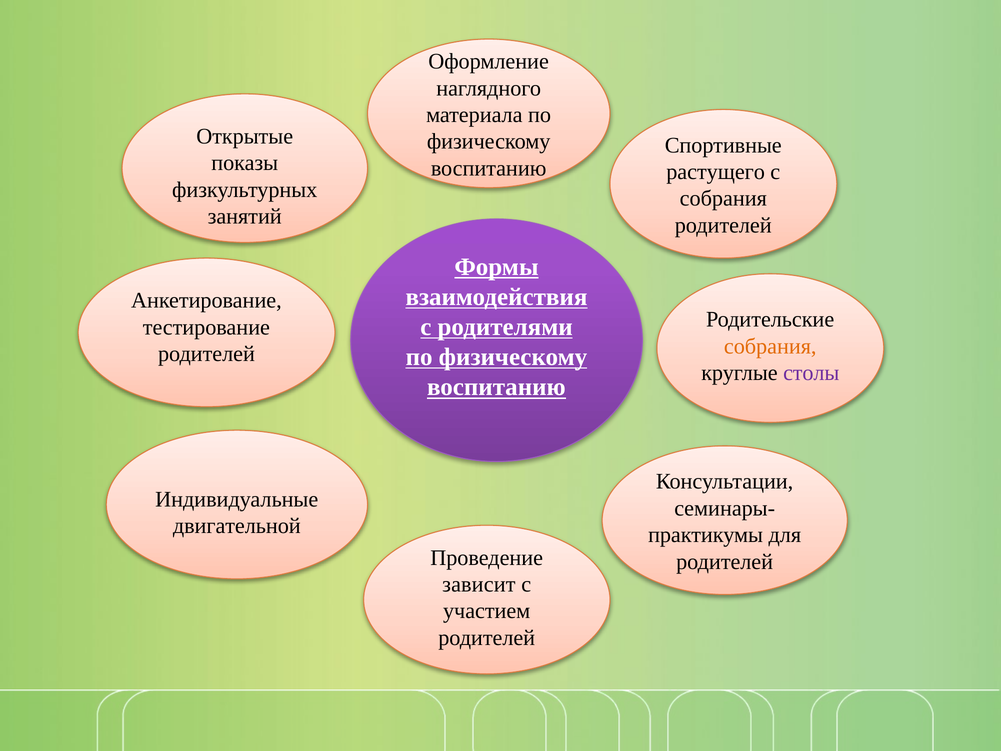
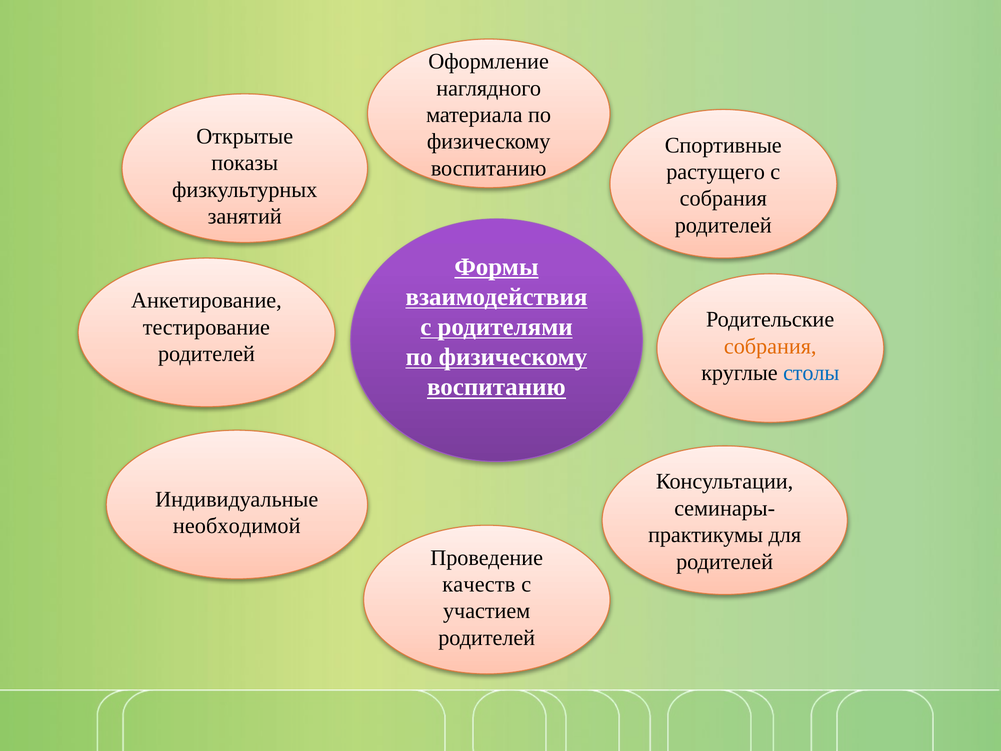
столы colour: purple -> blue
двигательной: двигательной -> необходимой
зависит: зависит -> качеств
